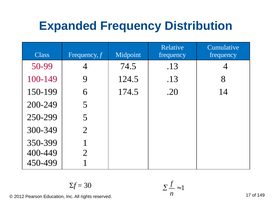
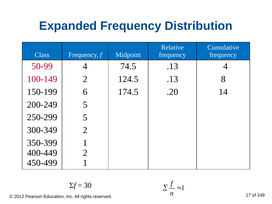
100-149 9: 9 -> 2
